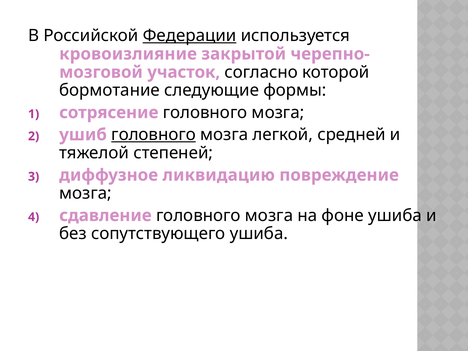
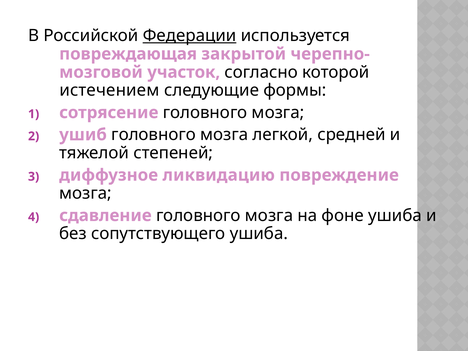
кровоизлияние: кровоизлияние -> повреждающая
бормотание: бормотание -> истечением
головного at (154, 135) underline: present -> none
